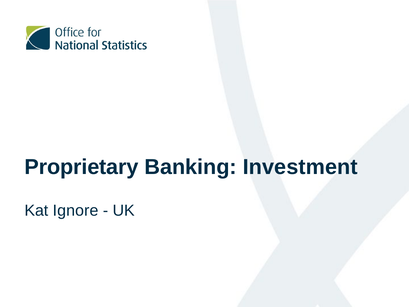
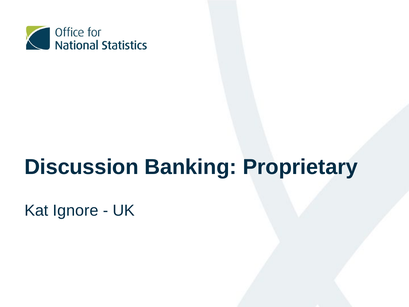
Proprietary: Proprietary -> Discussion
Investment: Investment -> Proprietary
